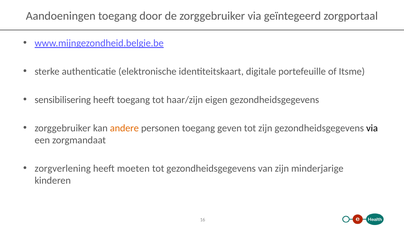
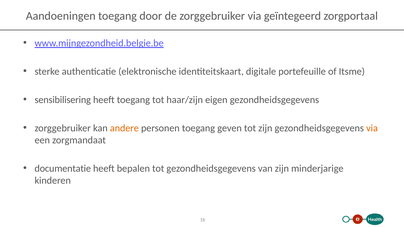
via at (372, 128) colour: black -> orange
zorgverlening: zorgverlening -> documentatie
moeten: moeten -> bepalen
